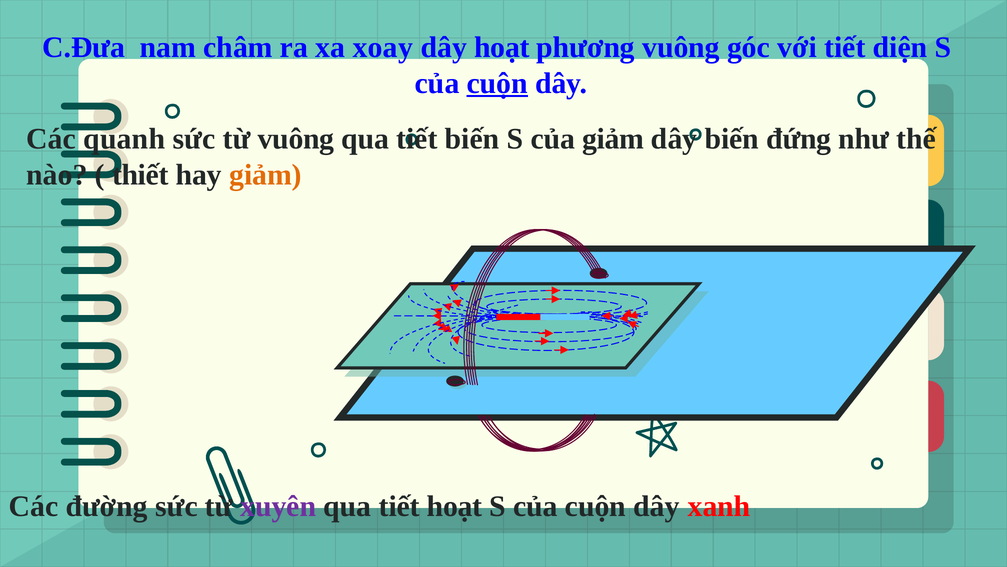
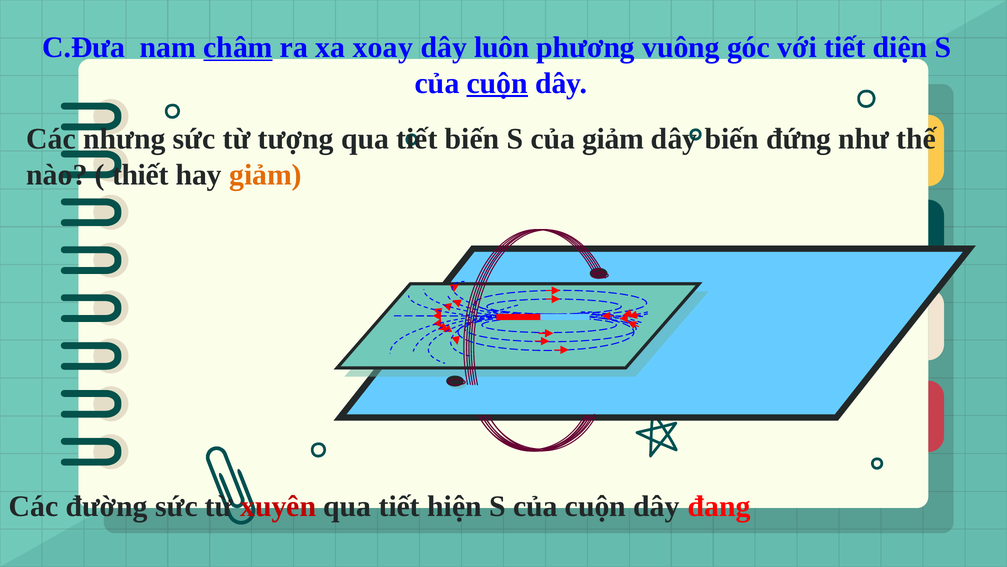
châm underline: none -> present
dây hoạt: hoạt -> luôn
quanh: quanh -> nhưng
từ vuông: vuông -> tượng
xuyên colour: purple -> red
tiết hoạt: hoạt -> hiện
xanh: xanh -> đang
